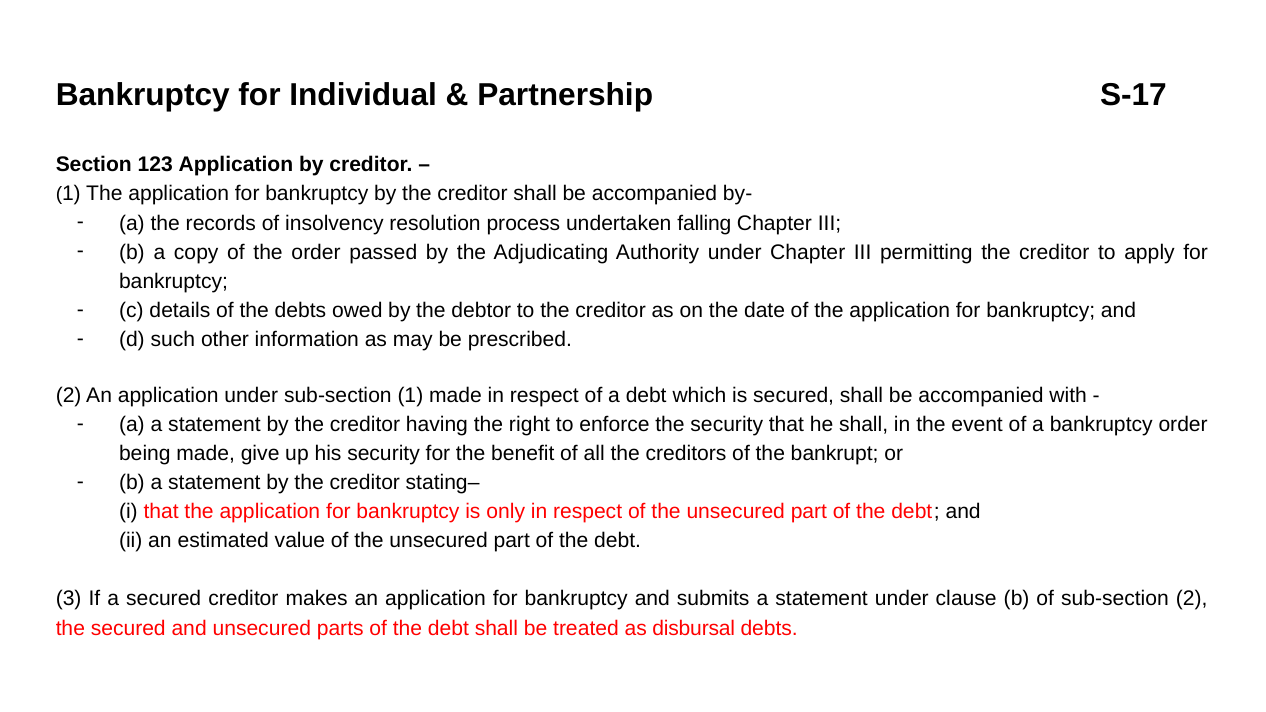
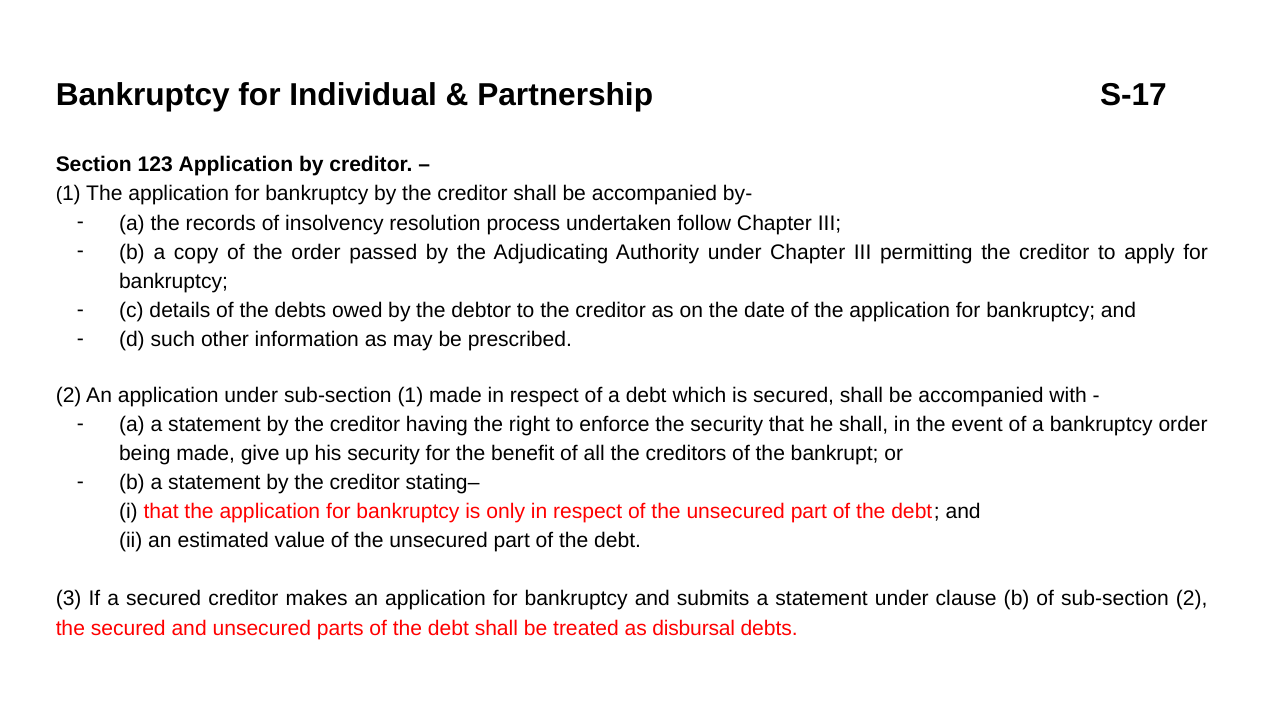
falling: falling -> follow
